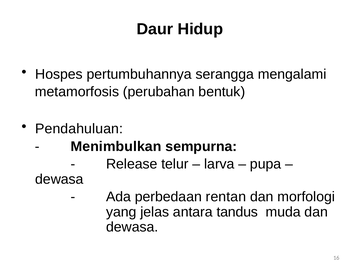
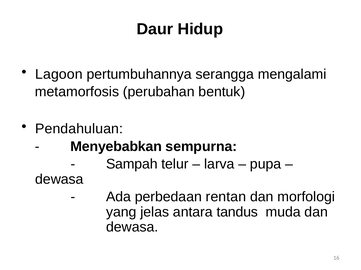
Hospes: Hospes -> Lagoon
Menimbulkan: Menimbulkan -> Menyebabkan
Release: Release -> Sampah
